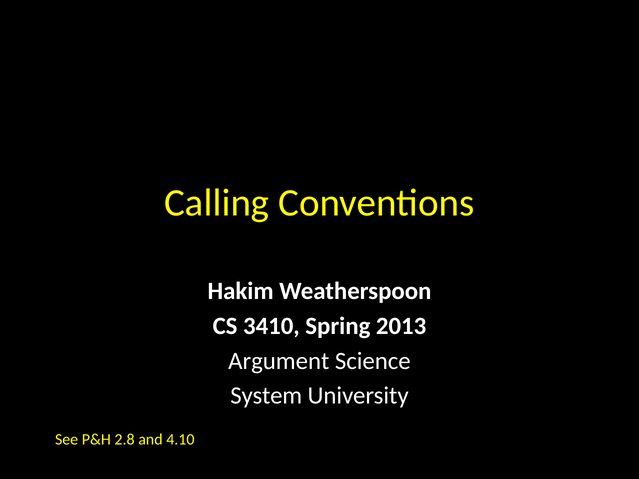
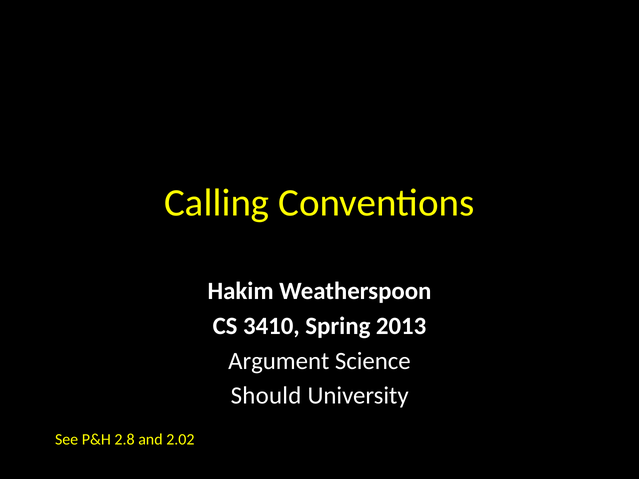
System: System -> Should
4.10: 4.10 -> 2.02
